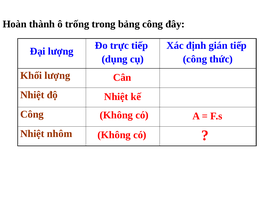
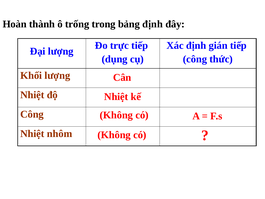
bảng công: công -> định
